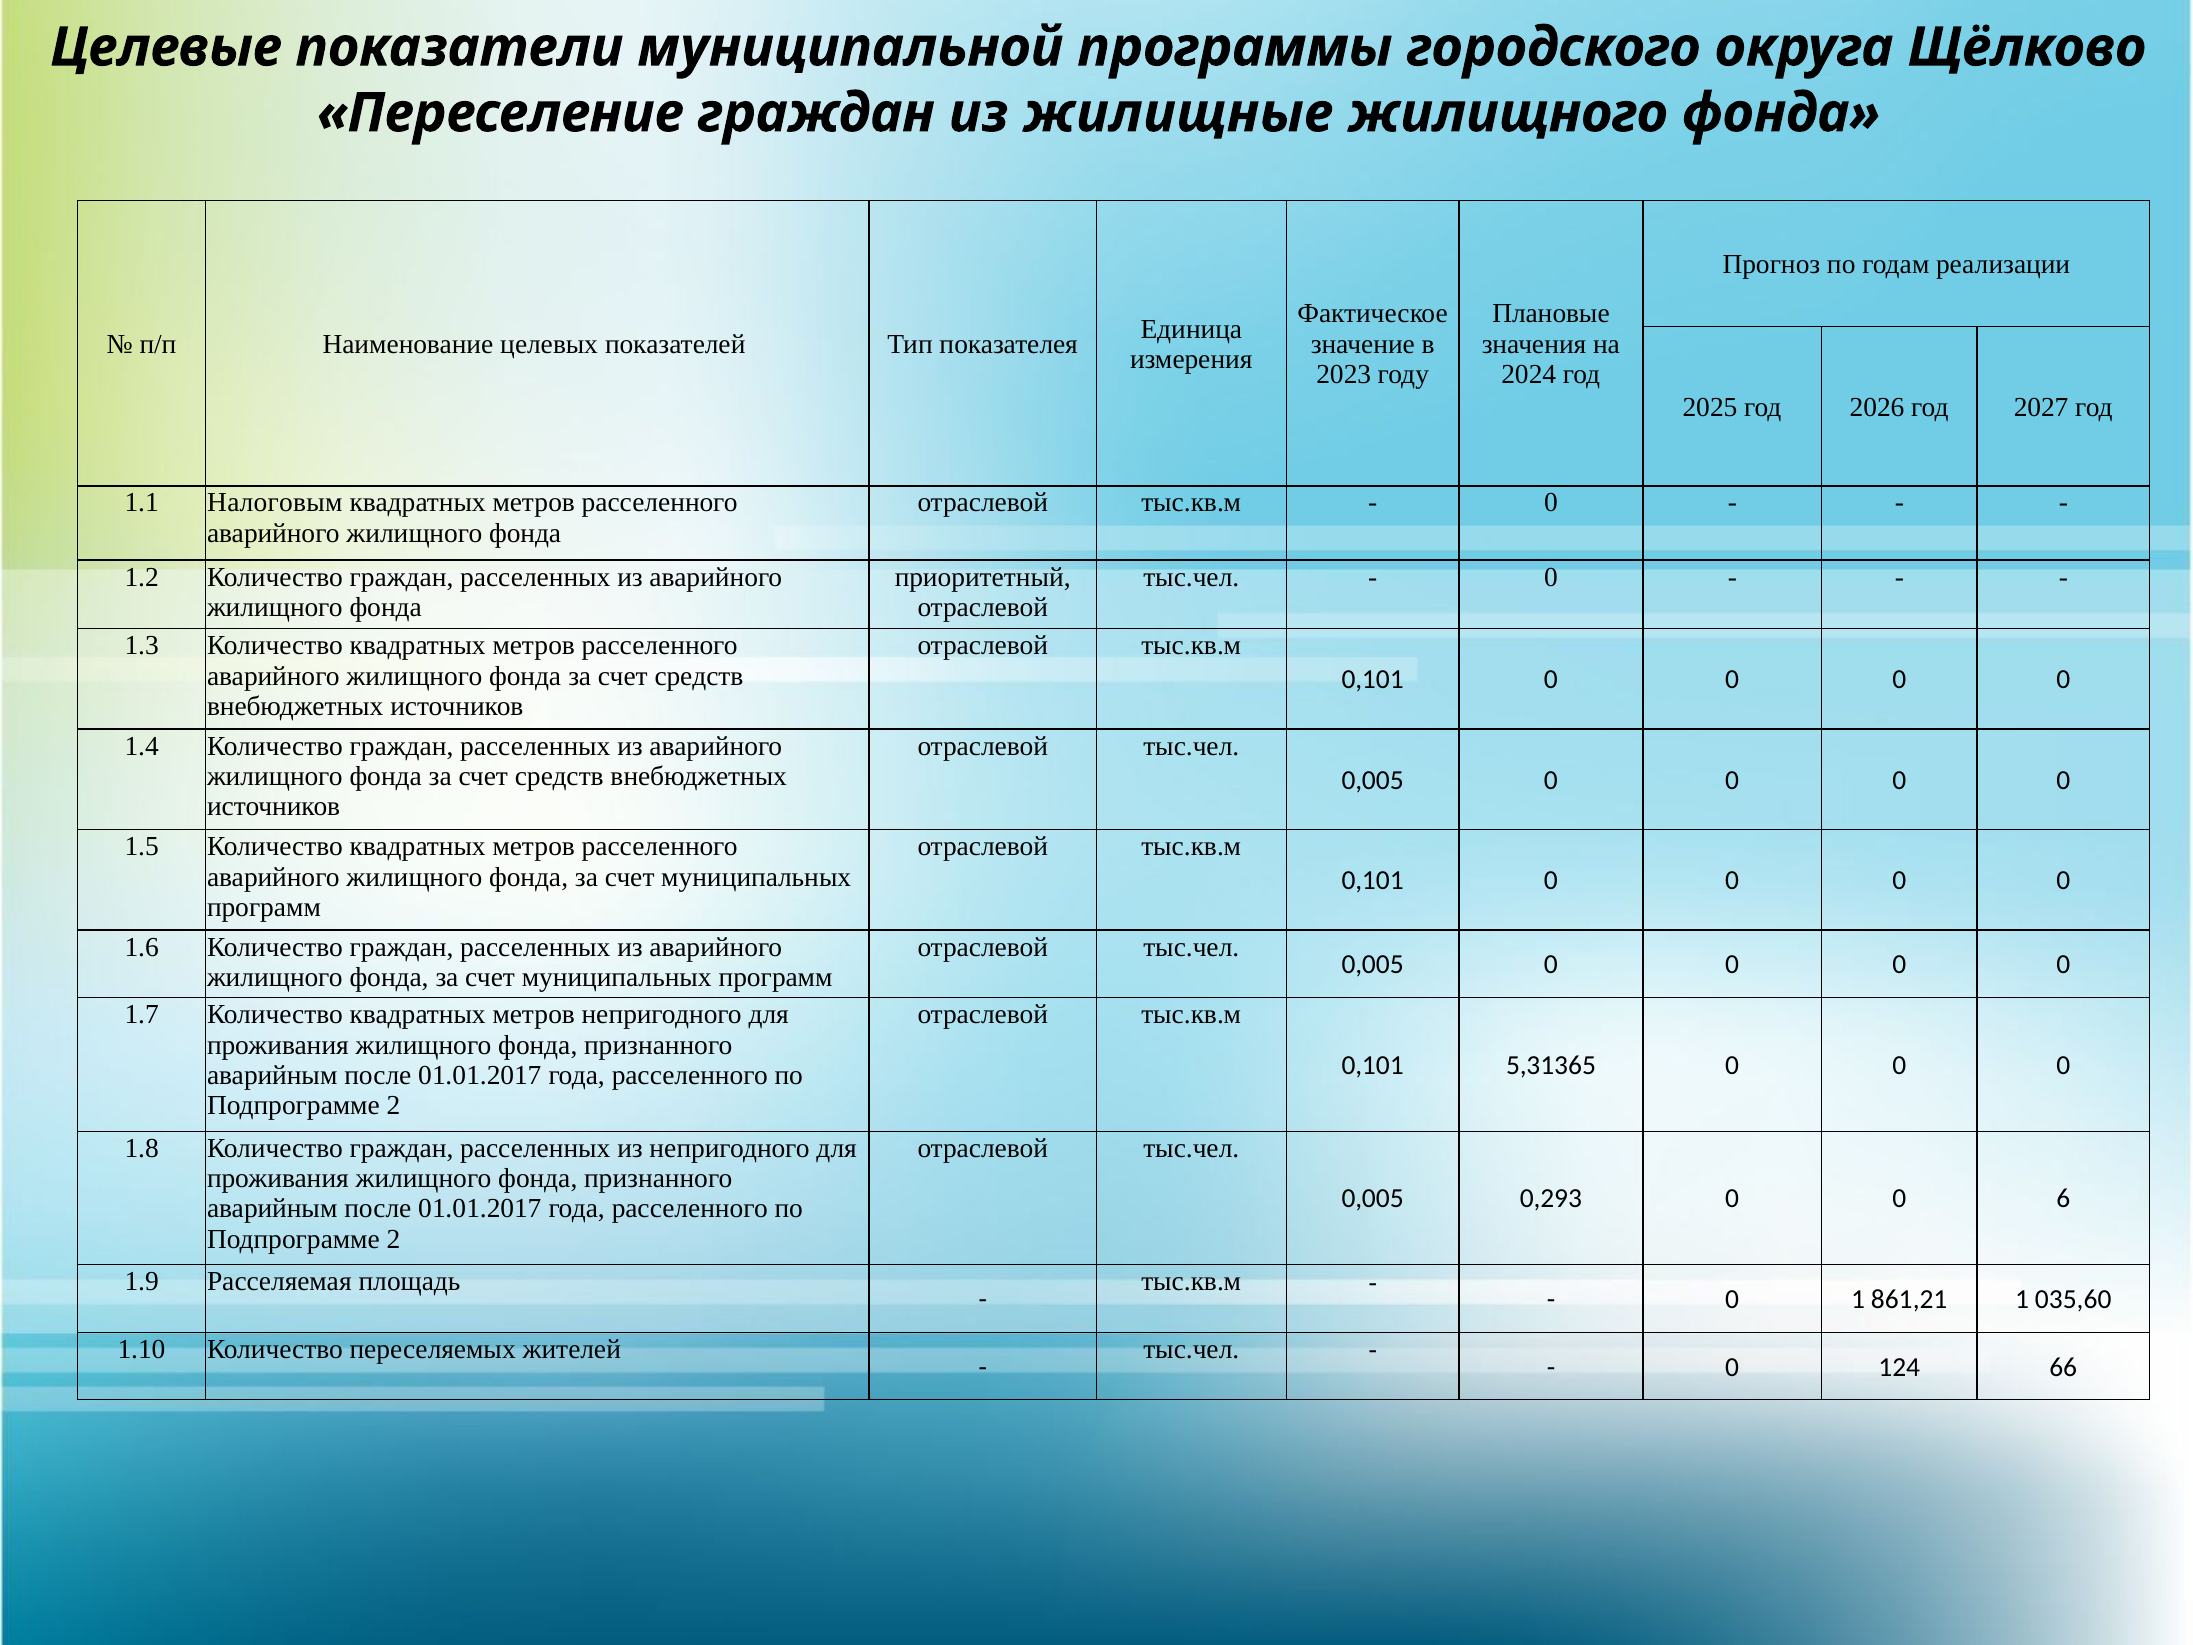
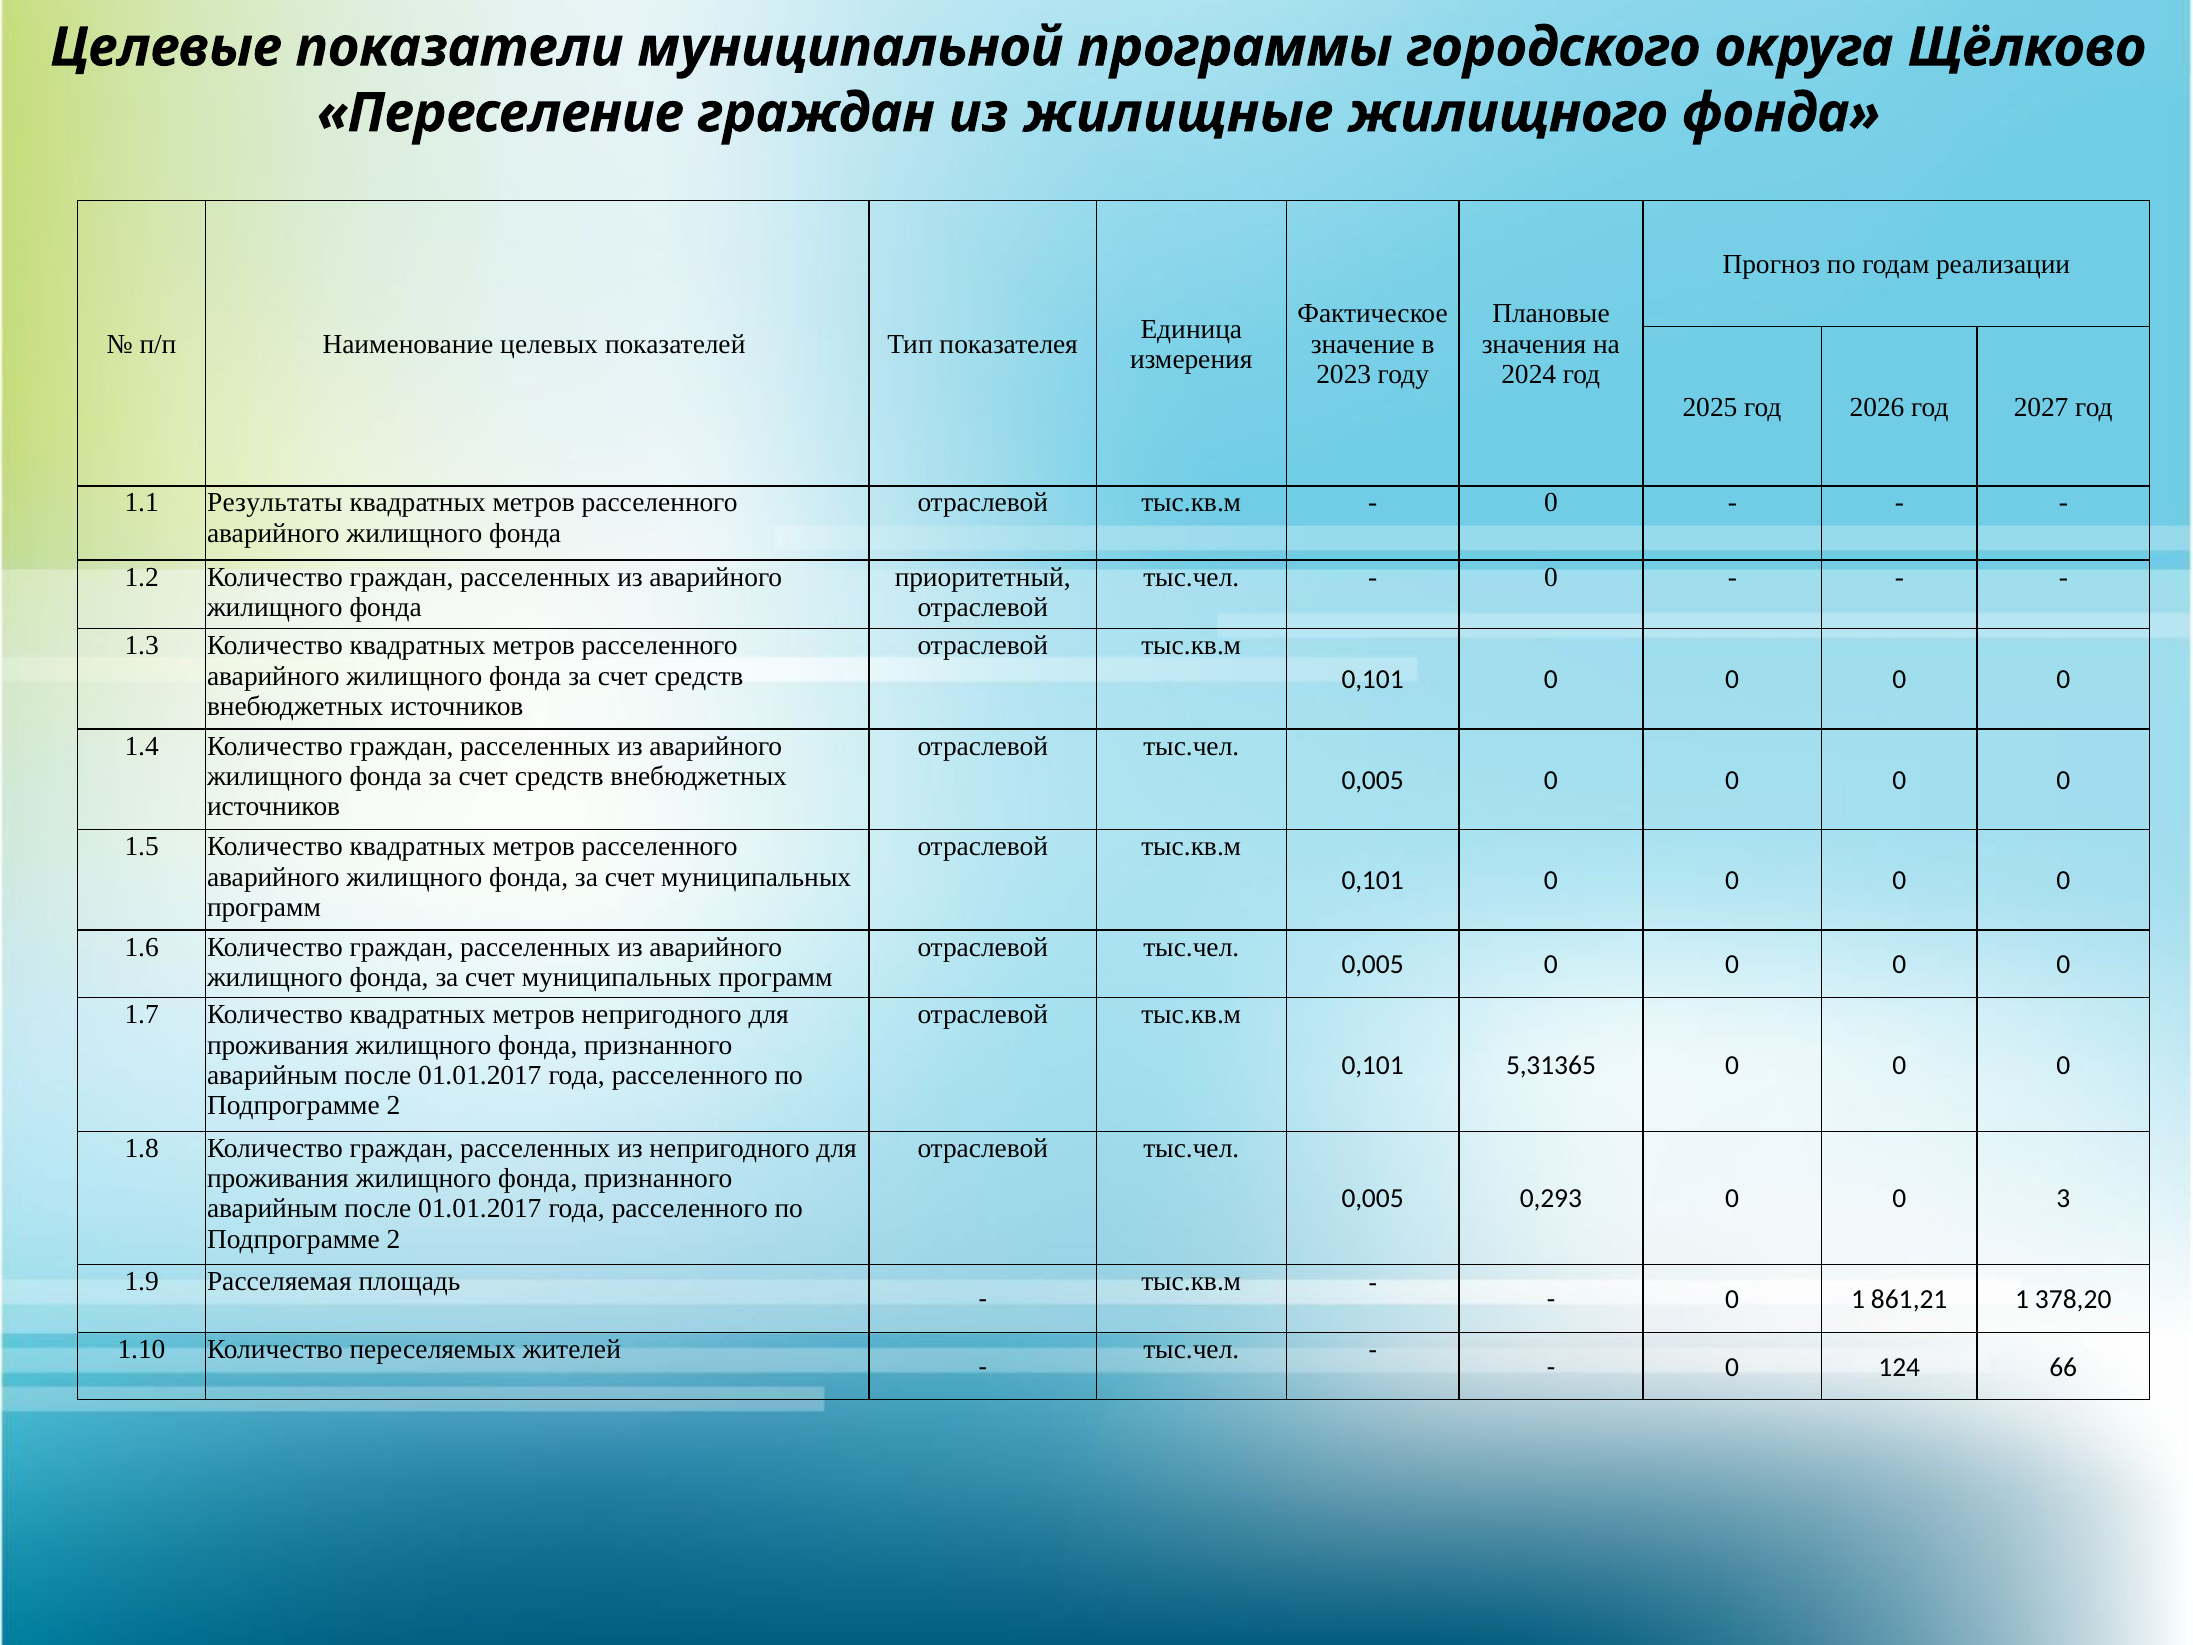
Налоговым: Налоговым -> Результаты
6: 6 -> 3
035,60: 035,60 -> 378,20
